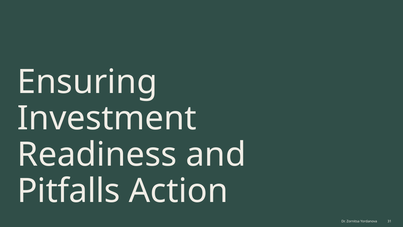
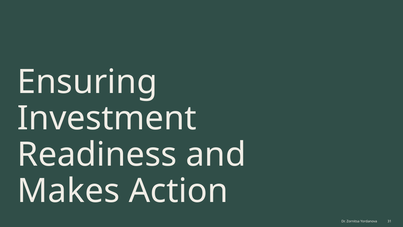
Pitfalls: Pitfalls -> Makes
